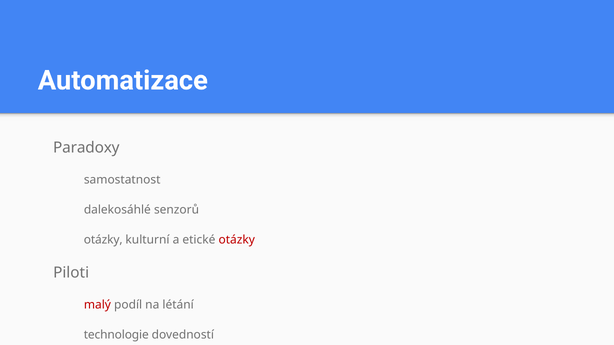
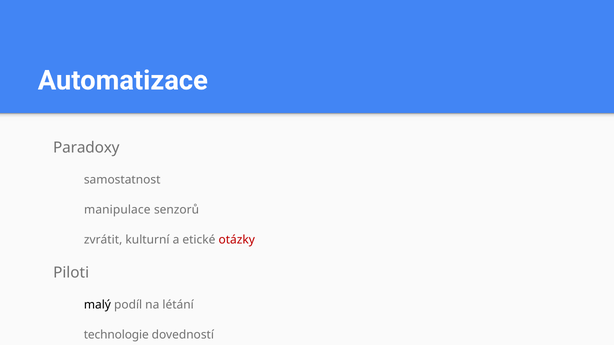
dalekosáhlé: dalekosáhlé -> manipulace
otázky at (103, 240): otázky -> zvrátit
malý colour: red -> black
